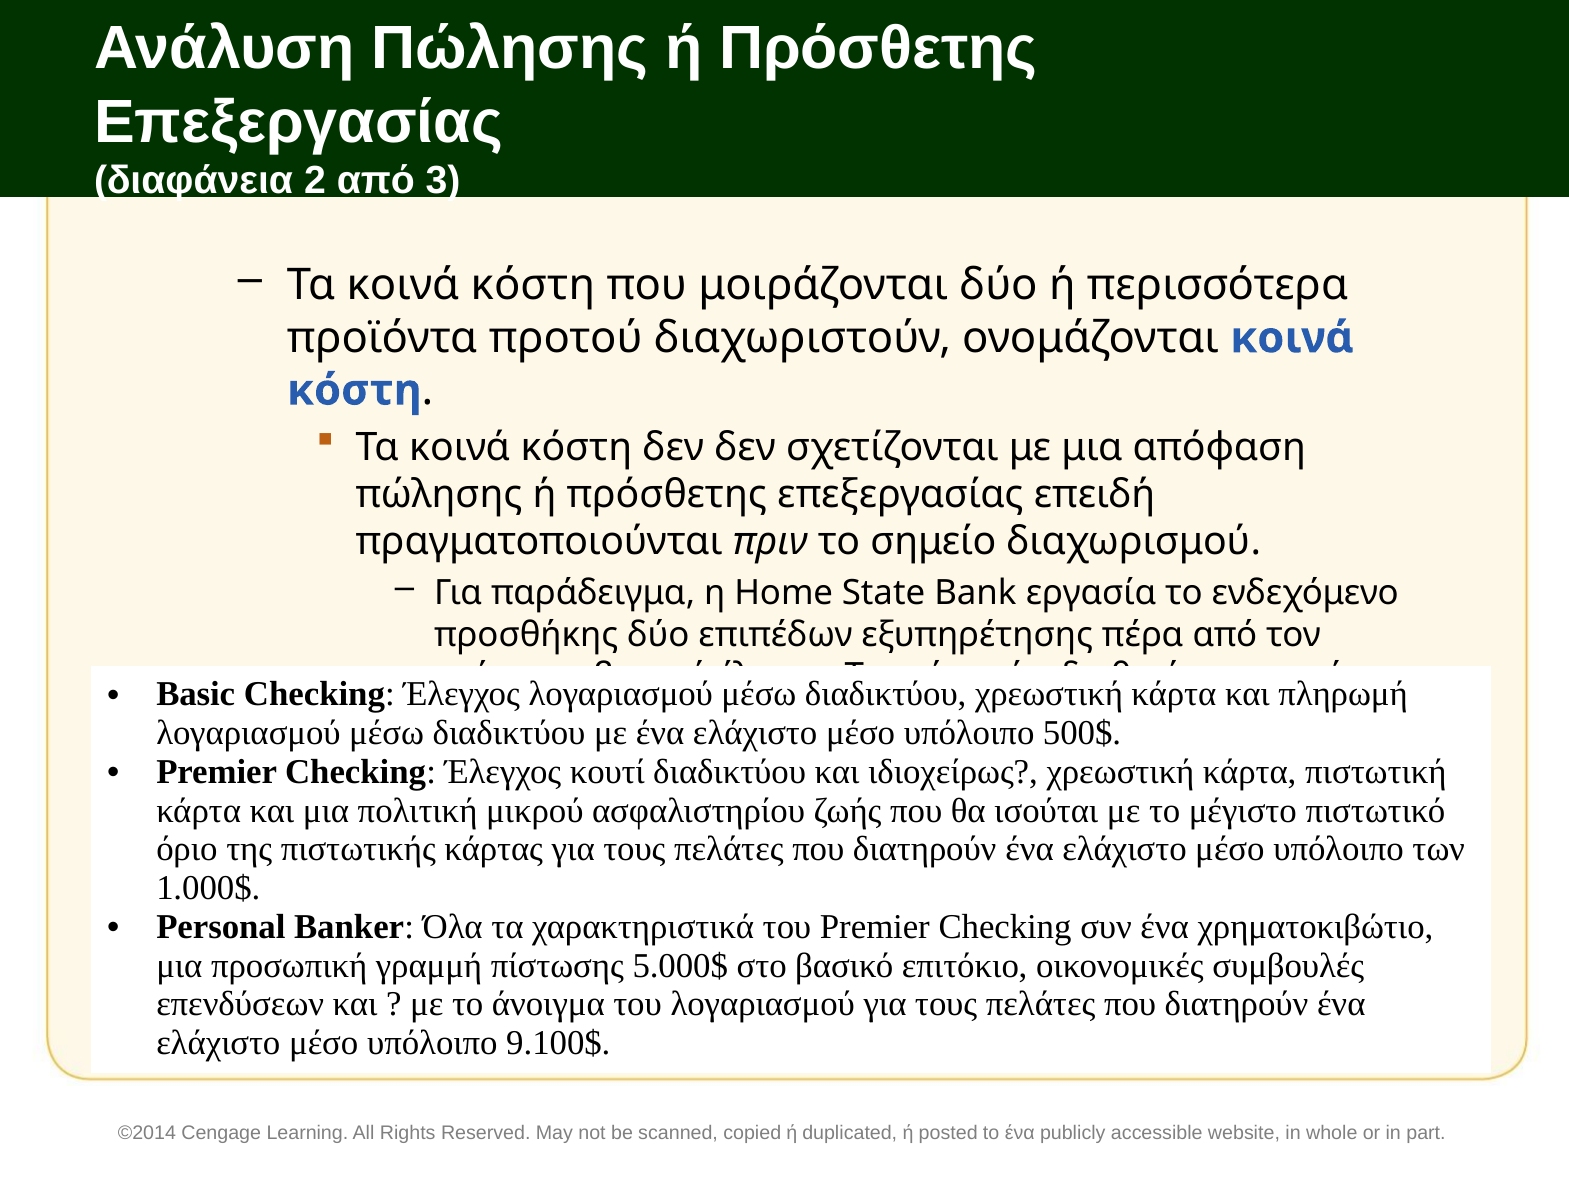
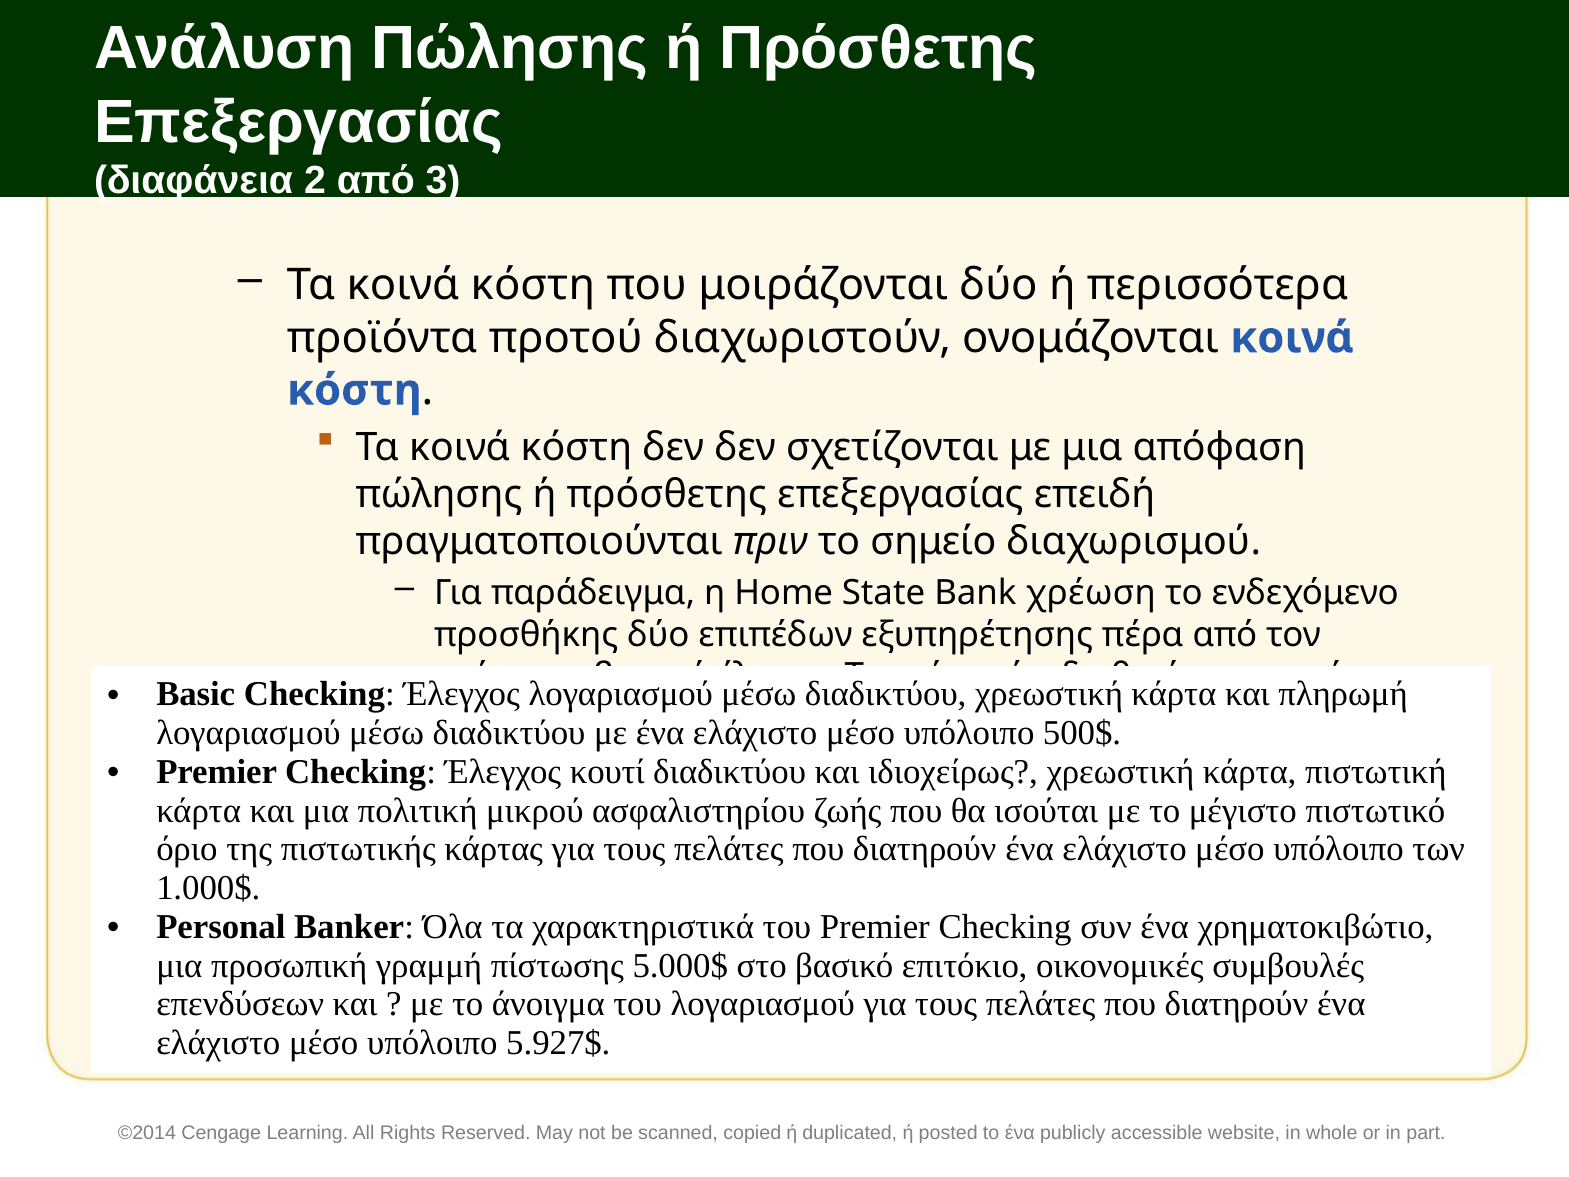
εργασία: εργασία -> χρέωση
9.100$: 9.100$ -> 5.927$
